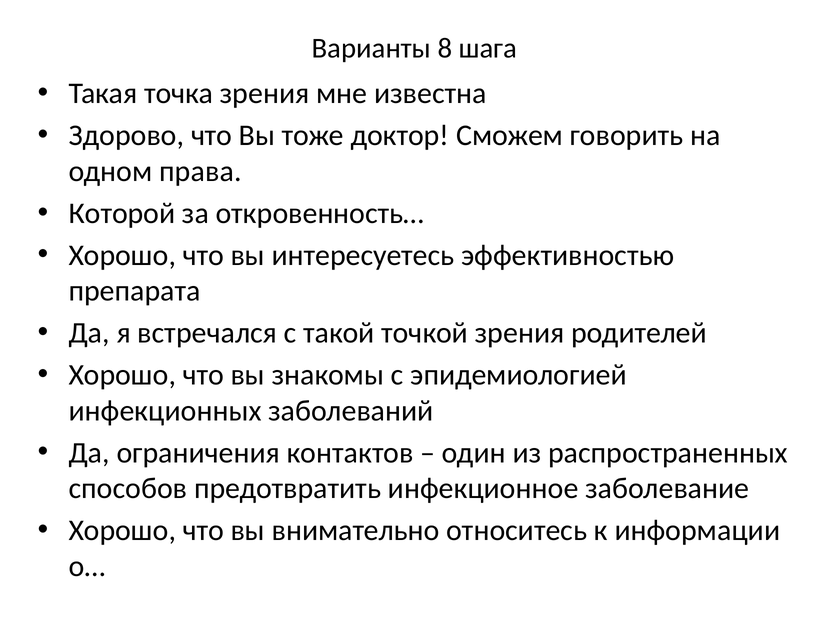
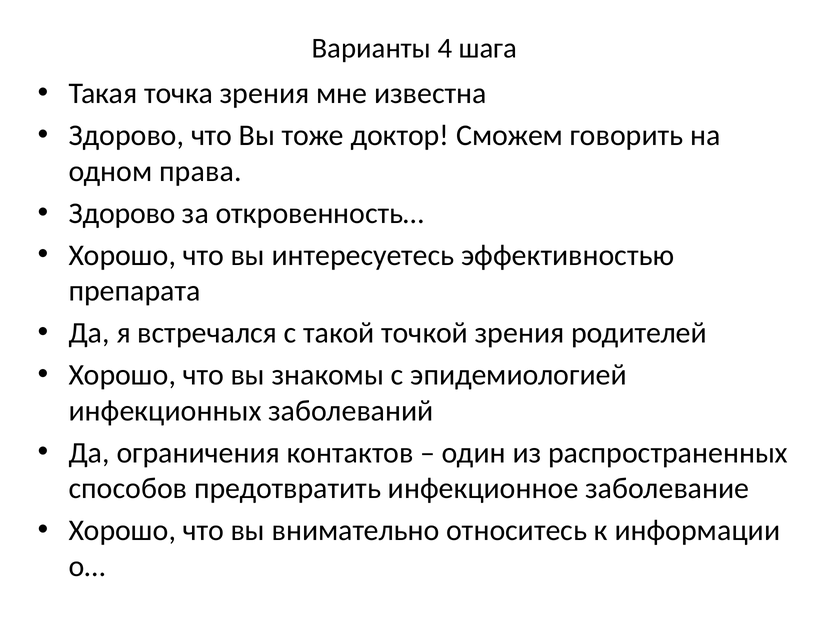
8: 8 -> 4
Которой at (122, 213): Которой -> Здорово
